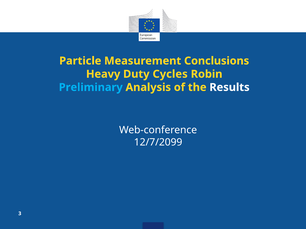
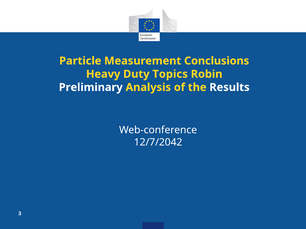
Cycles: Cycles -> Topics
Preliminary colour: light blue -> white
12/7/2099: 12/7/2099 -> 12/7/2042
